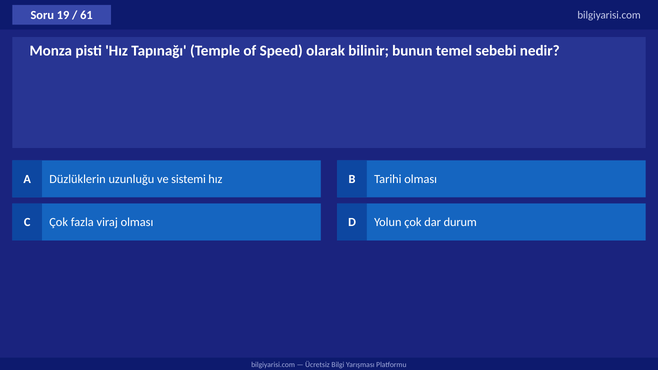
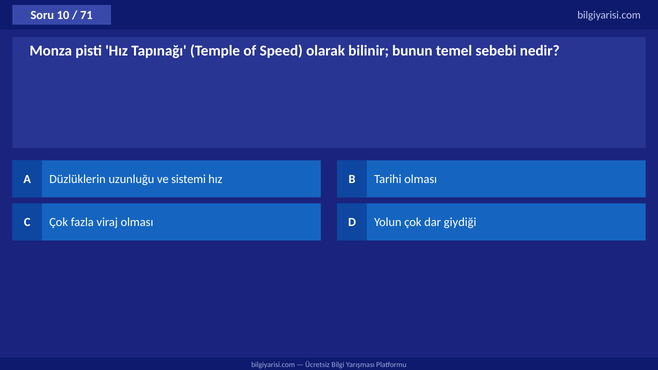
19: 19 -> 10
61: 61 -> 71
durum: durum -> giydiği
